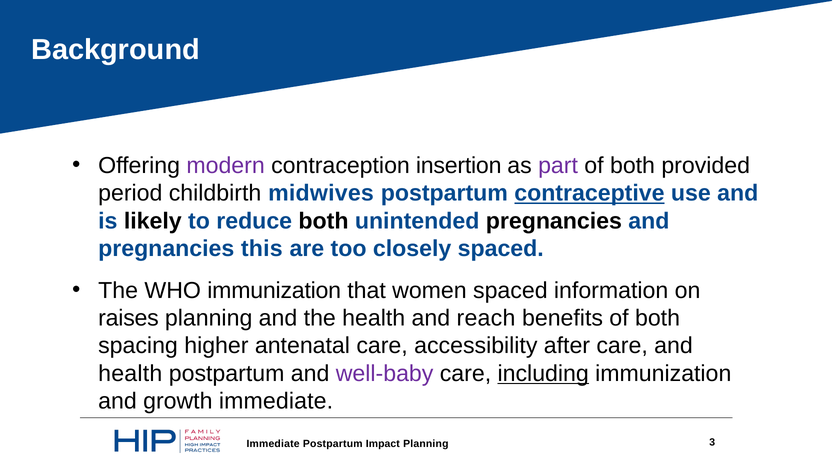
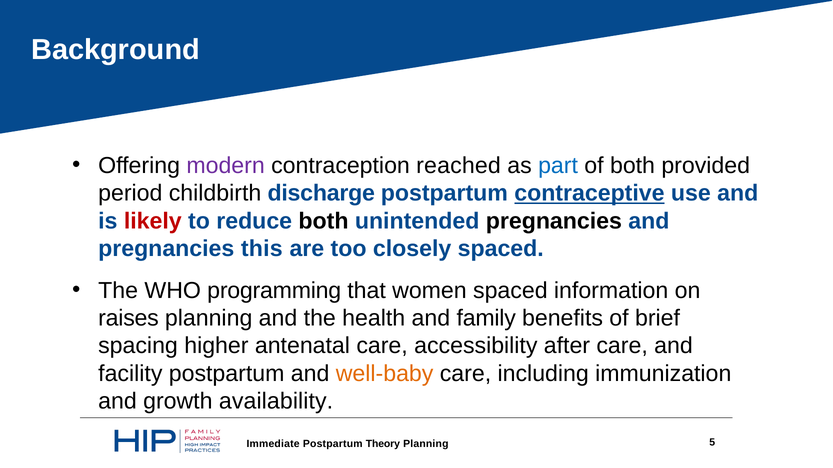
insertion: insertion -> reached
part colour: purple -> blue
midwives: midwives -> discharge
likely colour: black -> red
WHO immunization: immunization -> programming
reach: reach -> family
benefits of both: both -> brief
health at (130, 374): health -> facility
well-baby colour: purple -> orange
including underline: present -> none
growth immediate: immediate -> availability
Impact: Impact -> Theory
3: 3 -> 5
